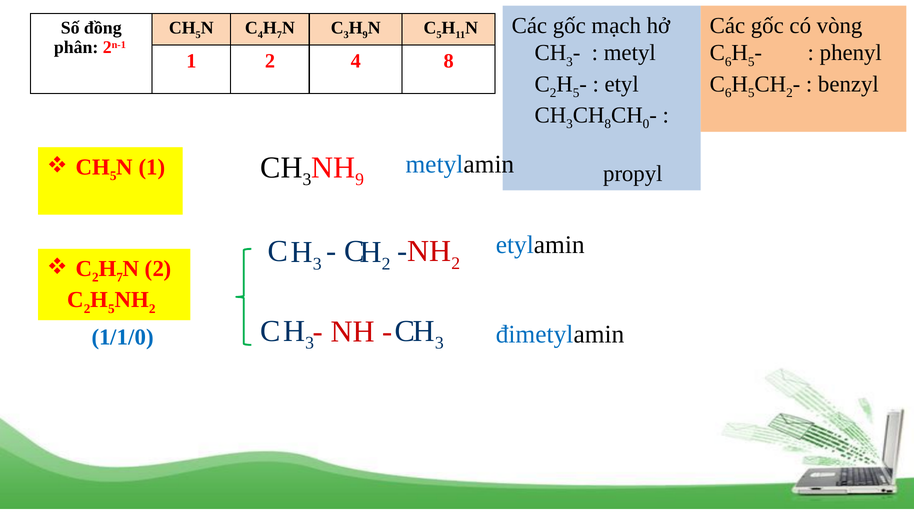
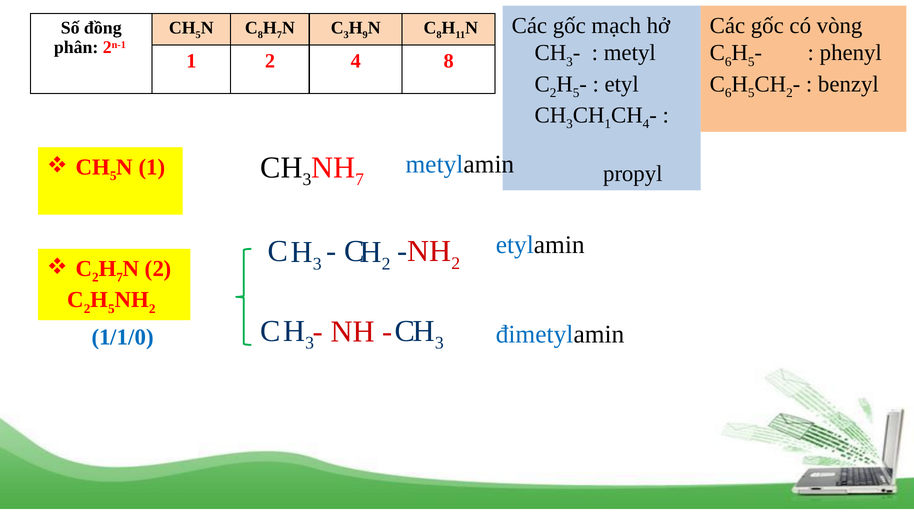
4 at (260, 35): 4 -> 8
5 at (439, 35): 5 -> 8
8 at (608, 124): 8 -> 1
0 at (646, 124): 0 -> 4
NH 9: 9 -> 7
